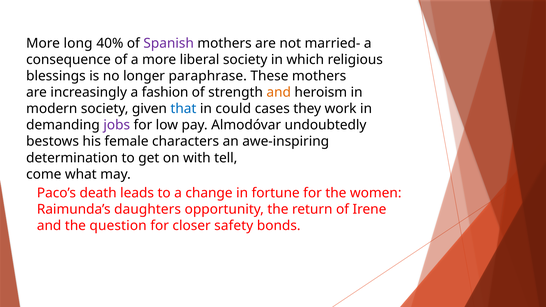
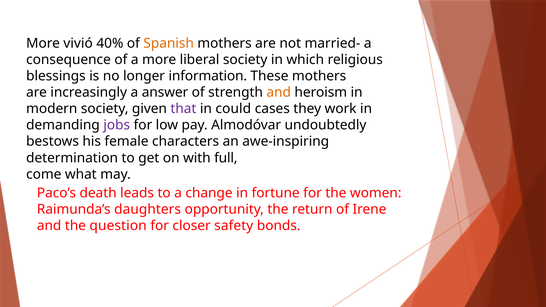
long: long -> vivió
Spanish colour: purple -> orange
paraphrase: paraphrase -> information
fashion: fashion -> answer
that colour: blue -> purple
tell: tell -> full
